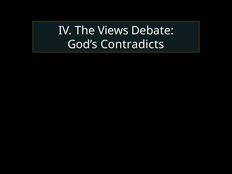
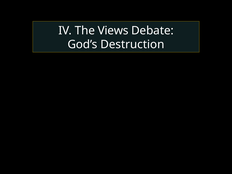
Contradicts: Contradicts -> Destruction
